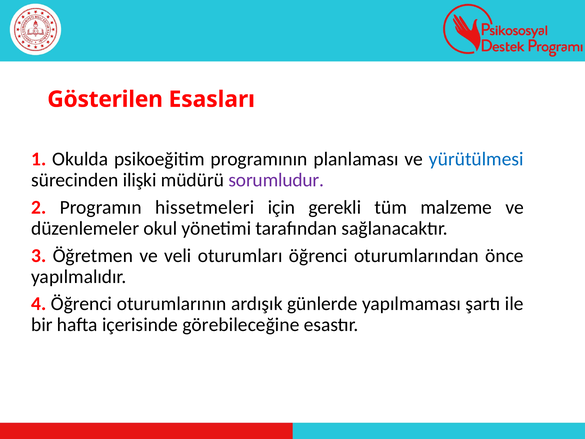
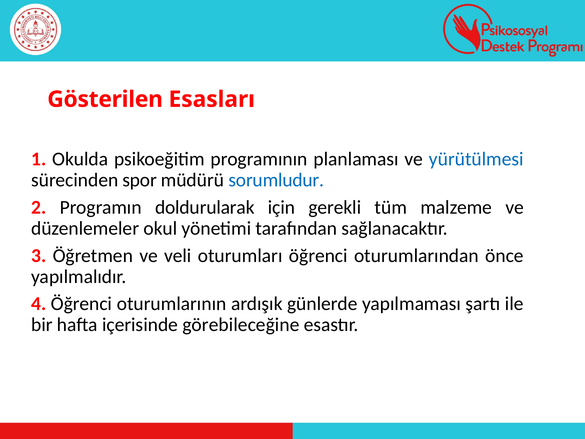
ilişki: ilişki -> spor
sorumludur colour: purple -> blue
hissetmeleri: hissetmeleri -> doldurularak
